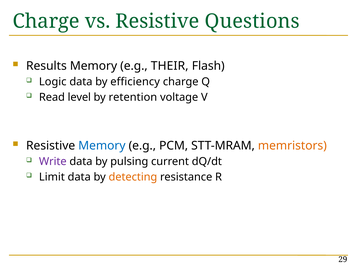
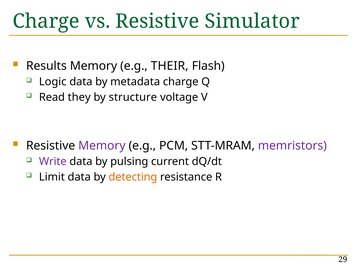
Questions: Questions -> Simulator
efficiency: efficiency -> metadata
level: level -> they
retention: retention -> structure
Memory at (102, 146) colour: blue -> purple
memristors colour: orange -> purple
